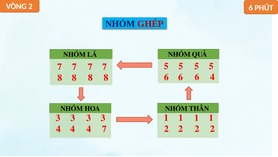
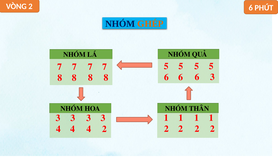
GHÉP colour: red -> orange
6 4: 4 -> 3
4 7: 7 -> 2
